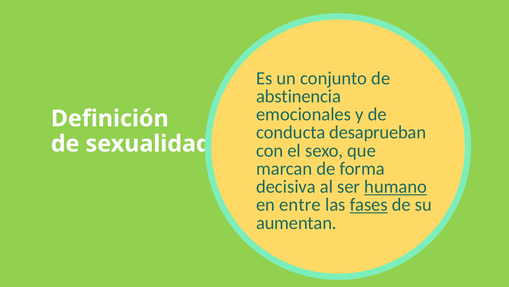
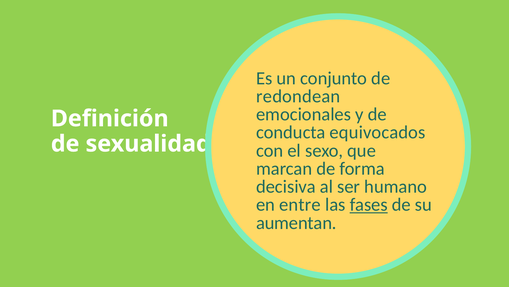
abstinencia: abstinencia -> redondean
desaprueban: desaprueban -> equivocados
humano underline: present -> none
